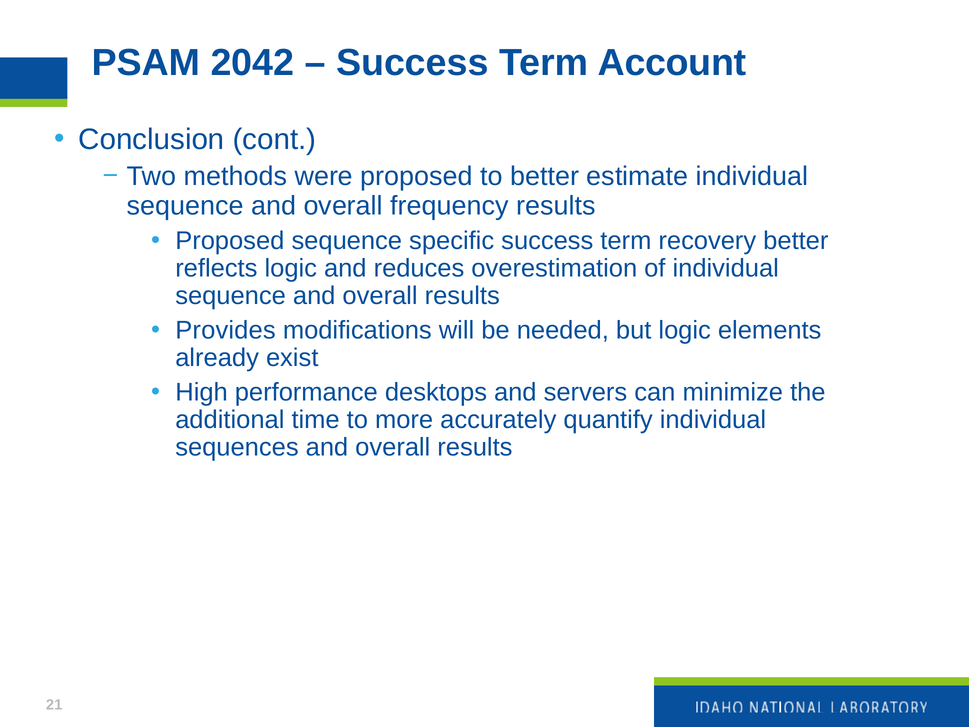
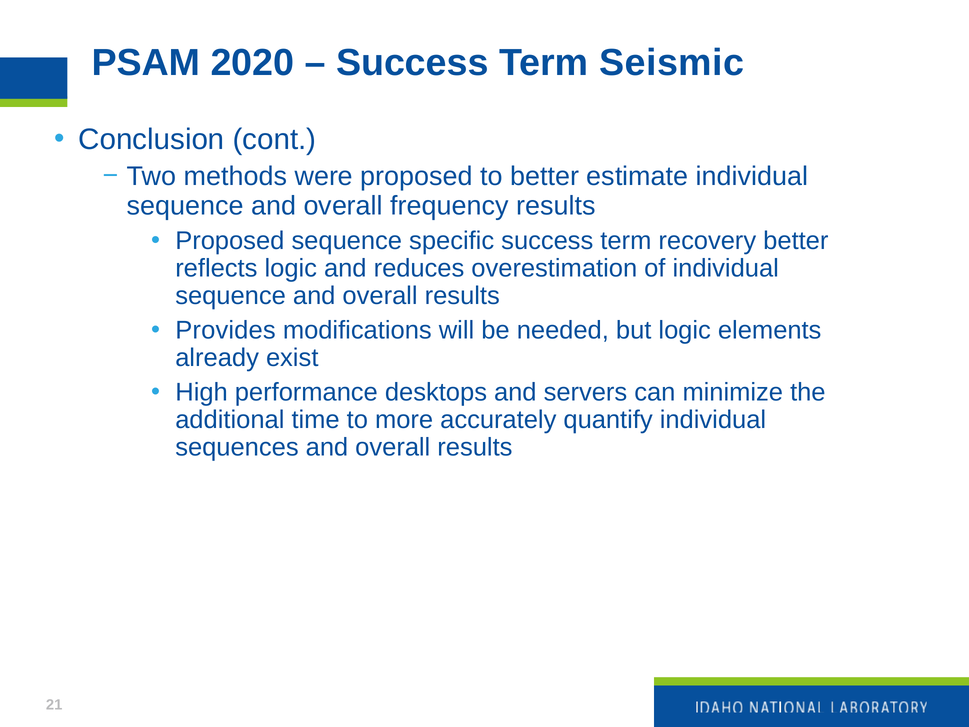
2042: 2042 -> 2020
Account: Account -> Seismic
